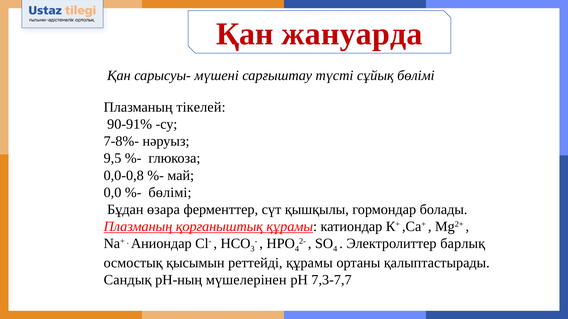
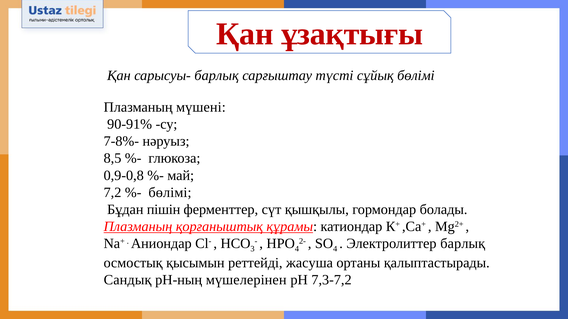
жануарда: жануарда -> ұзақтығы
сарысуы- мүшені: мүшені -> барлық
тікелей: тікелей -> мүшені
9,5: 9,5 -> 8,5
0,0-0,8: 0,0-0,8 -> 0,9-0,8
0,0: 0,0 -> 7,2
өзара: өзара -> пішін
реттейді құрамы: құрамы -> жасуша
7,3-7,7: 7,3-7,7 -> 7,3-7,2
